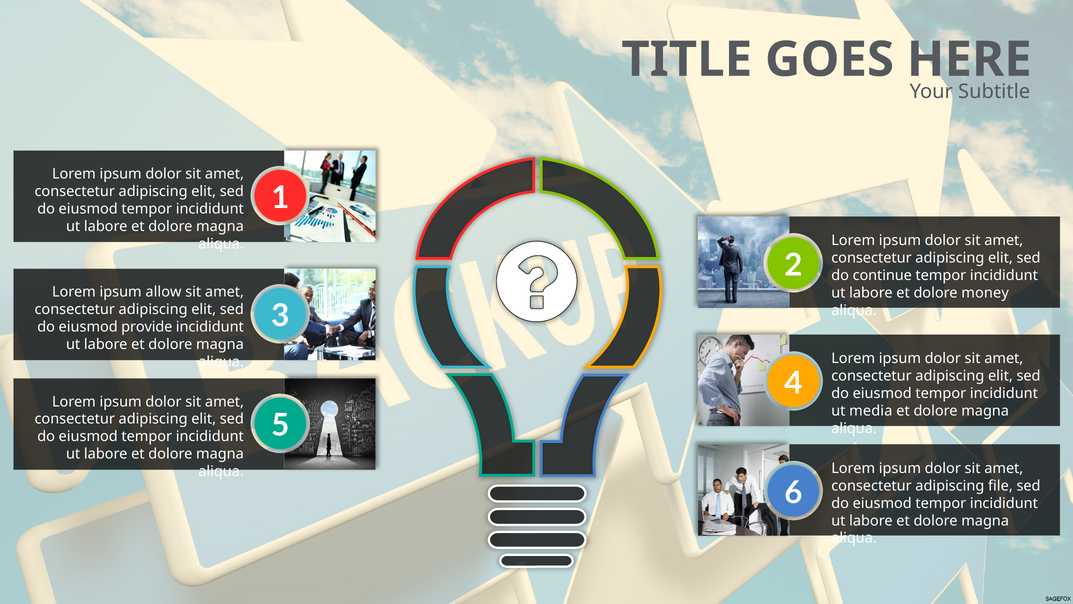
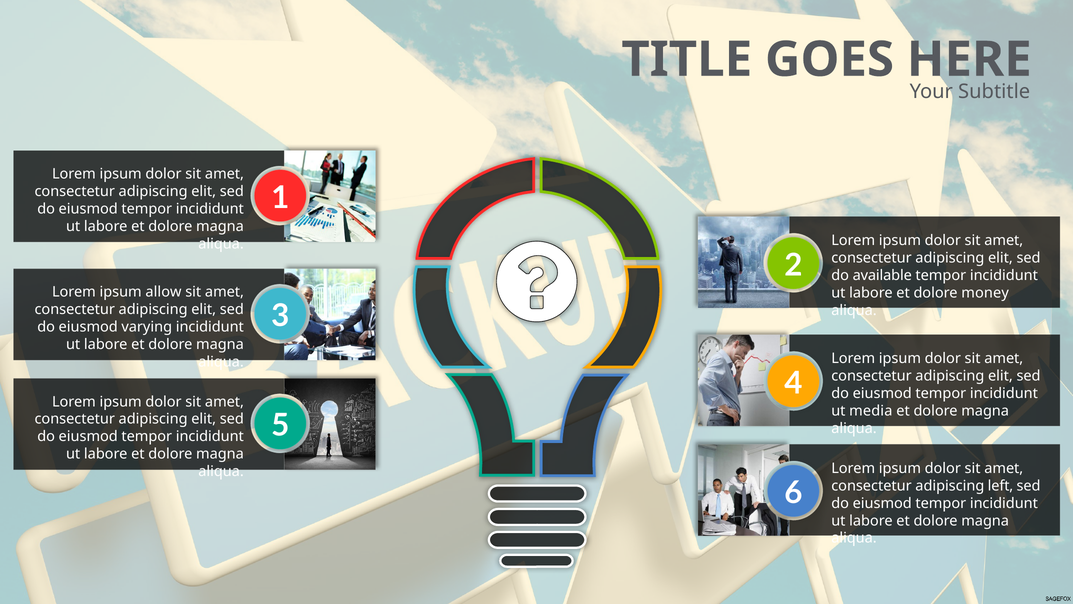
continue: continue -> available
provide: provide -> varying
file: file -> left
